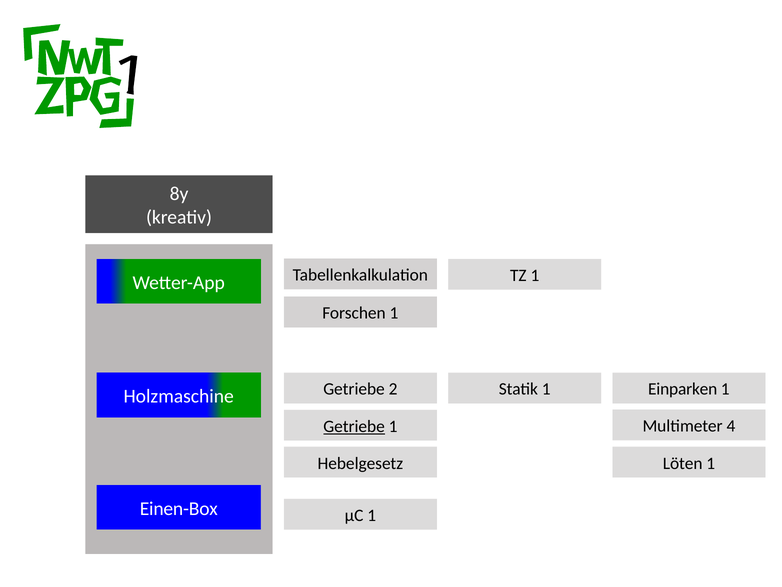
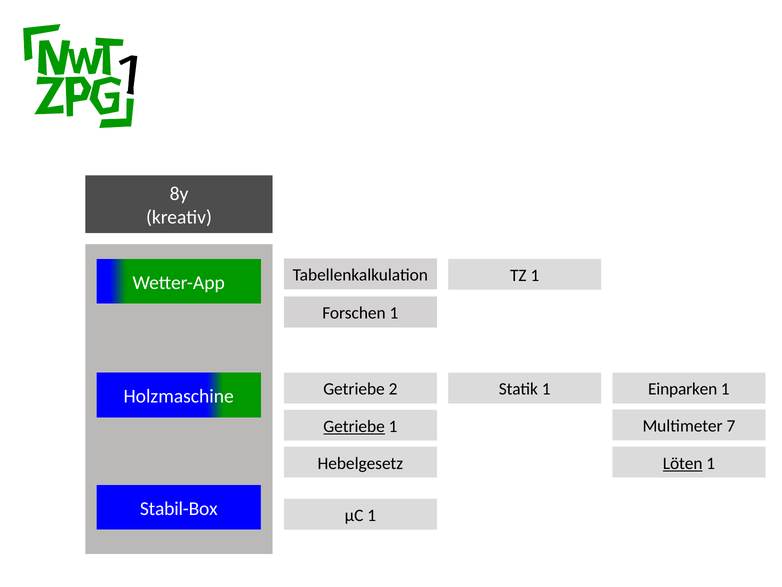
4: 4 -> 7
Löten underline: none -> present
Einen-Box: Einen-Box -> Stabil-Box
